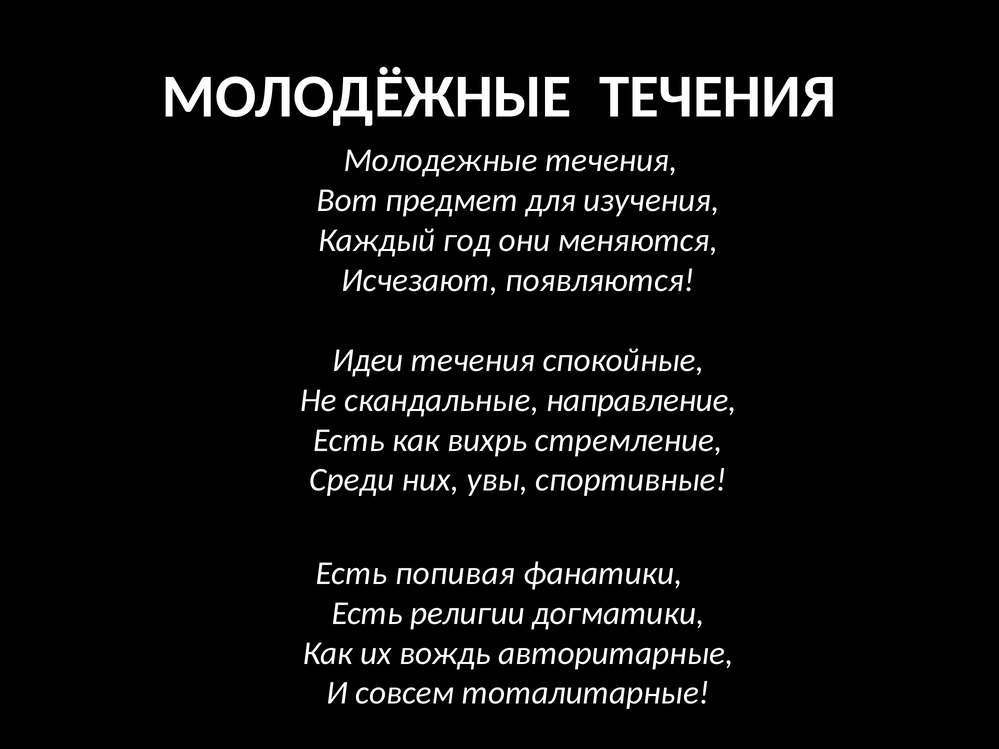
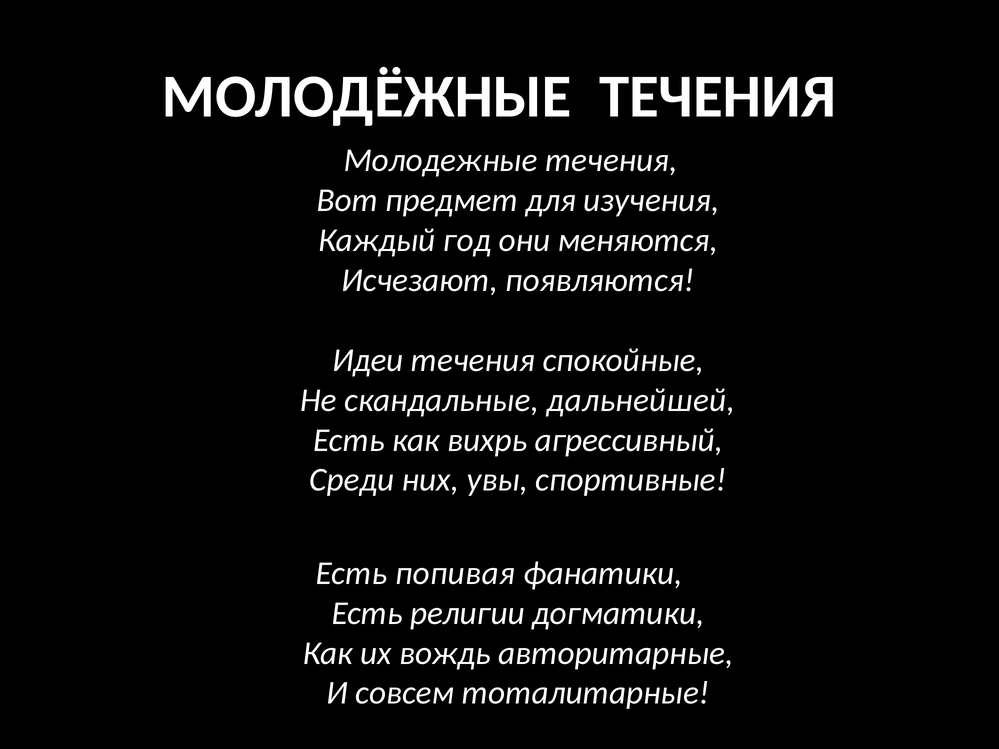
направление: направление -> дальнейшей
стремление: стремление -> агрессивный
